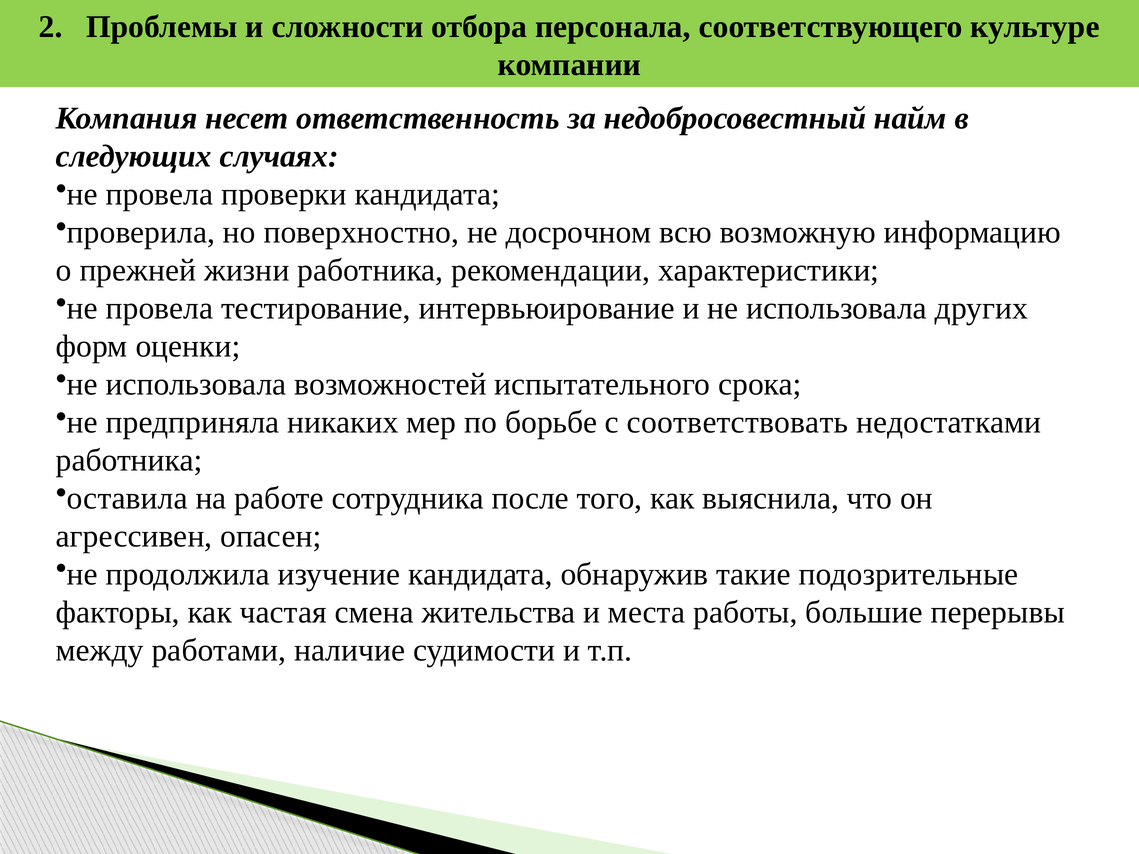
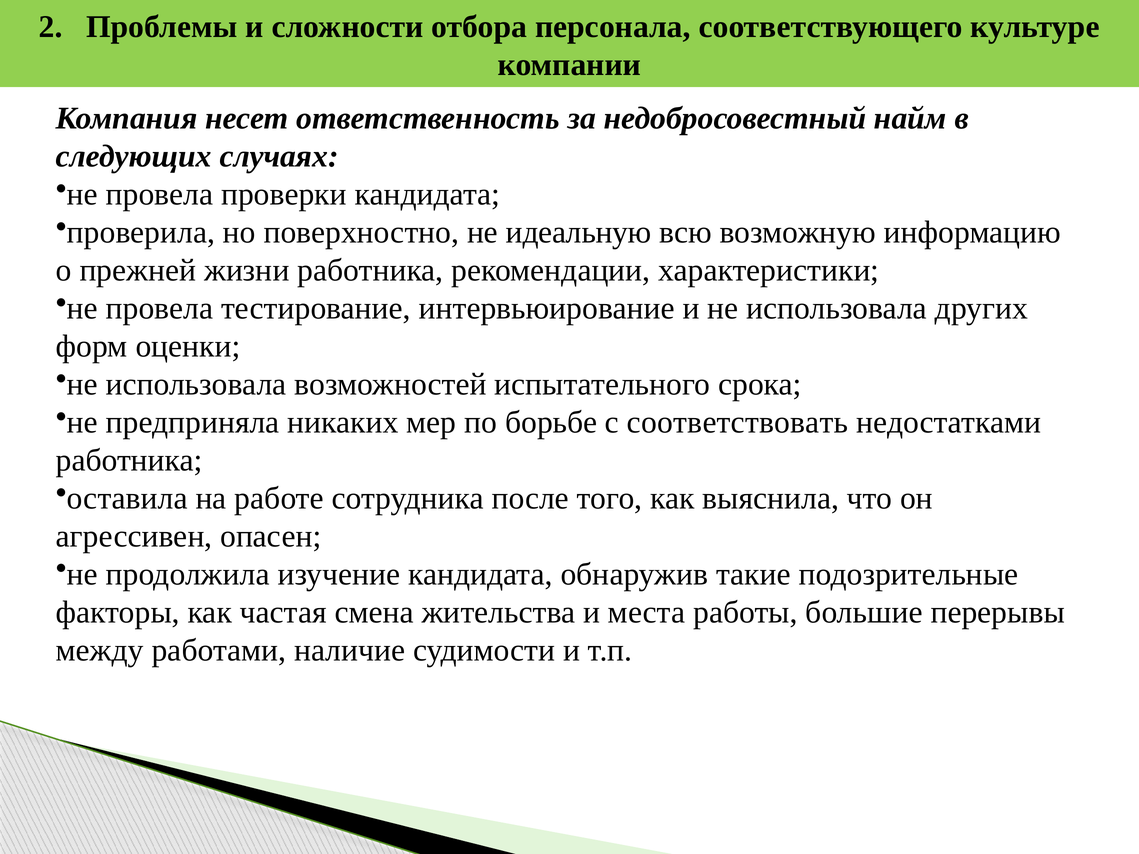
досрочном: досрочном -> идеальную
